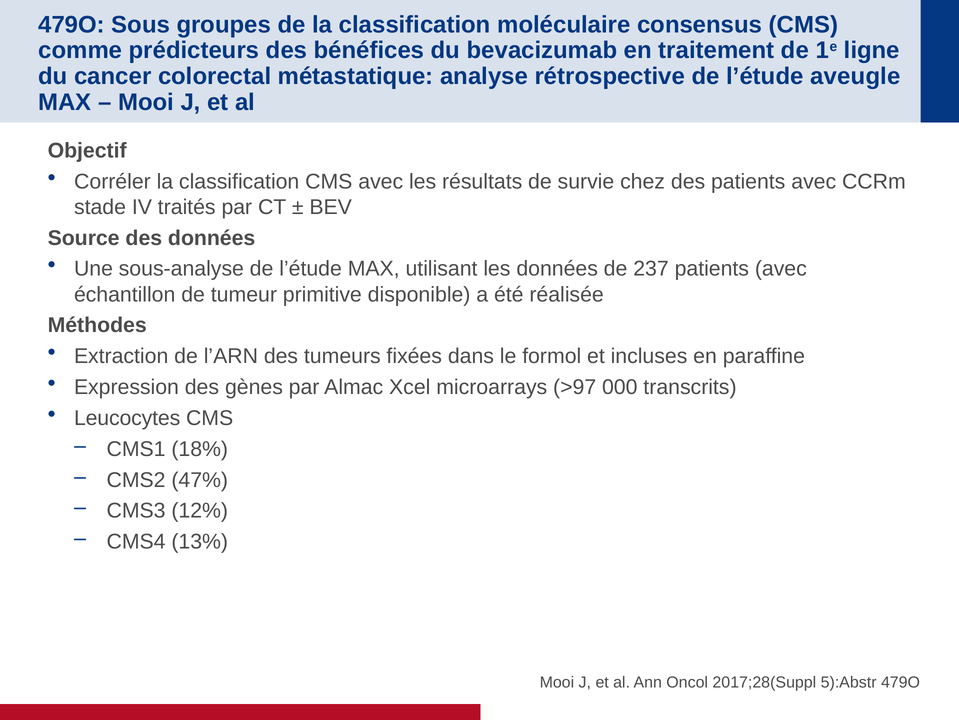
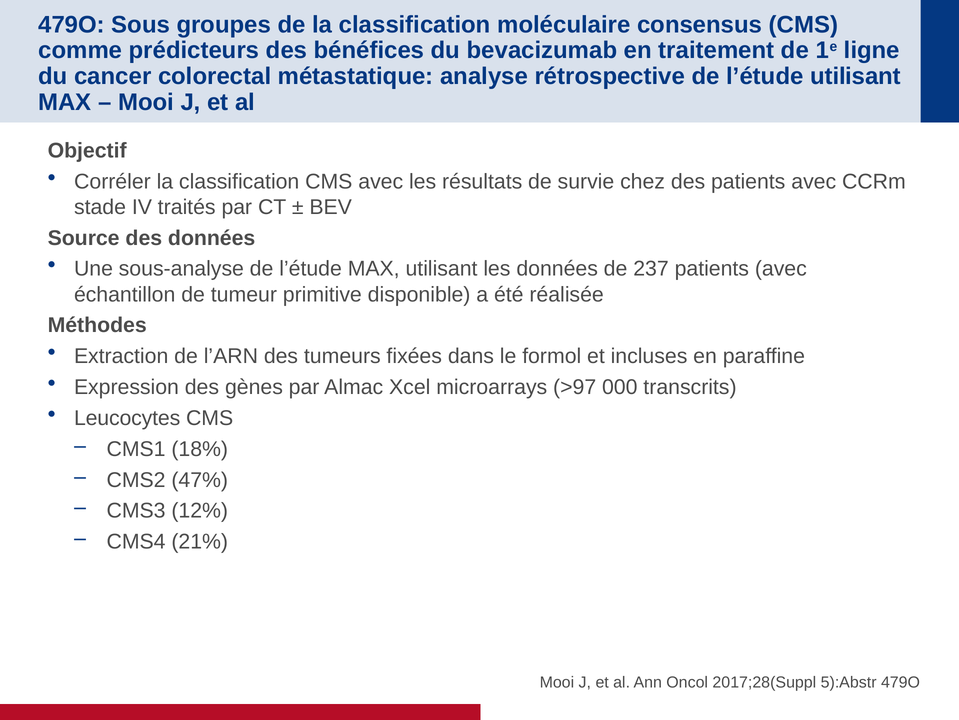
l’étude aveugle: aveugle -> utilisant
13%: 13% -> 21%
